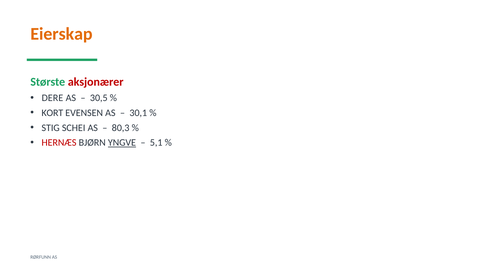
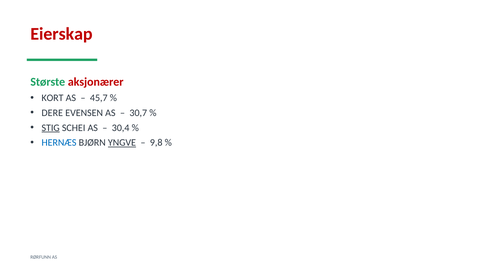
Eierskap colour: orange -> red
DERE: DERE -> KORT
30,5: 30,5 -> 45,7
KORT: KORT -> DERE
30,1: 30,1 -> 30,7
STIG underline: none -> present
80,3: 80,3 -> 30,4
HERNÆS colour: red -> blue
5,1: 5,1 -> 9,8
